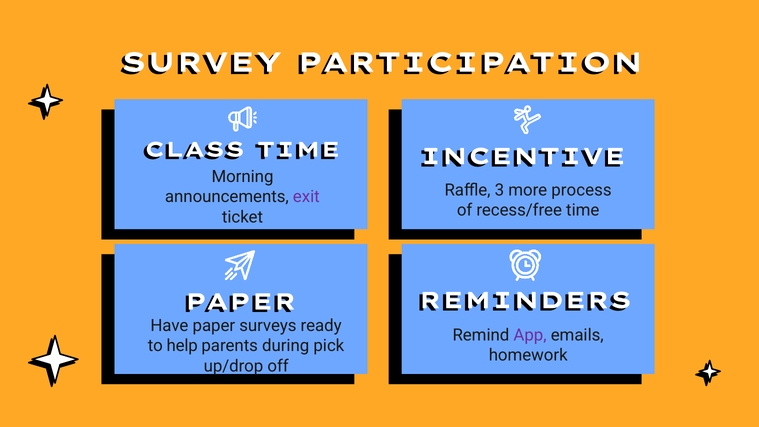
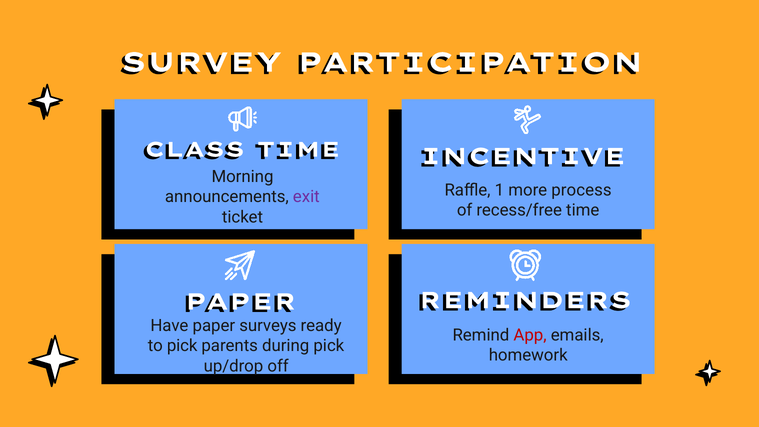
3: 3 -> 1
App colour: purple -> red
to help: help -> pick
